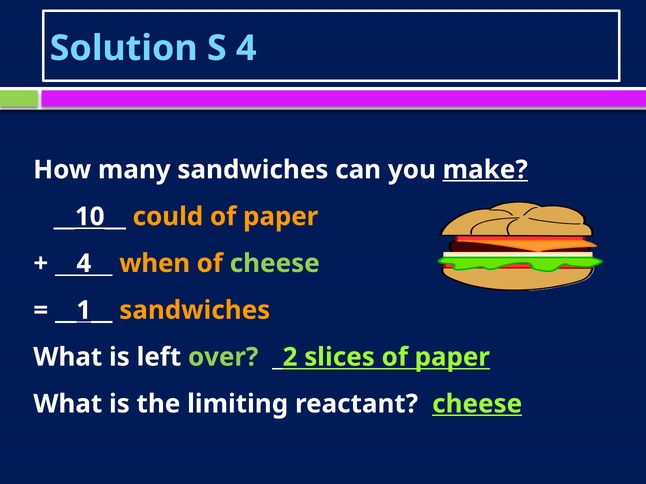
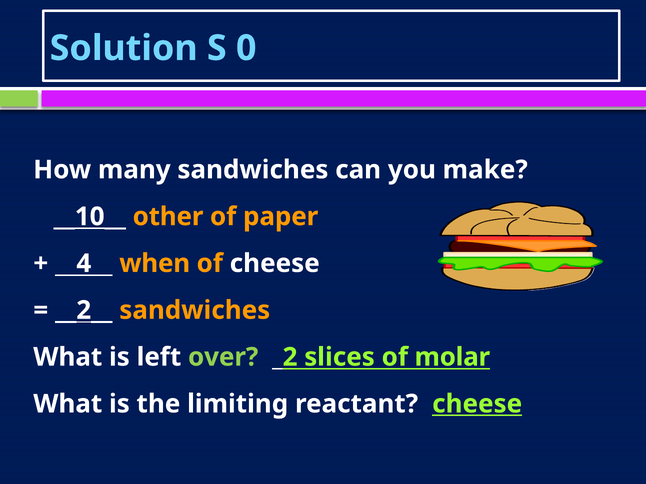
4: 4 -> 0
make underline: present -> none
could: could -> other
cheese at (275, 264) colour: light green -> white
__1__: __1__ -> __2__
slices of paper: paper -> molar
